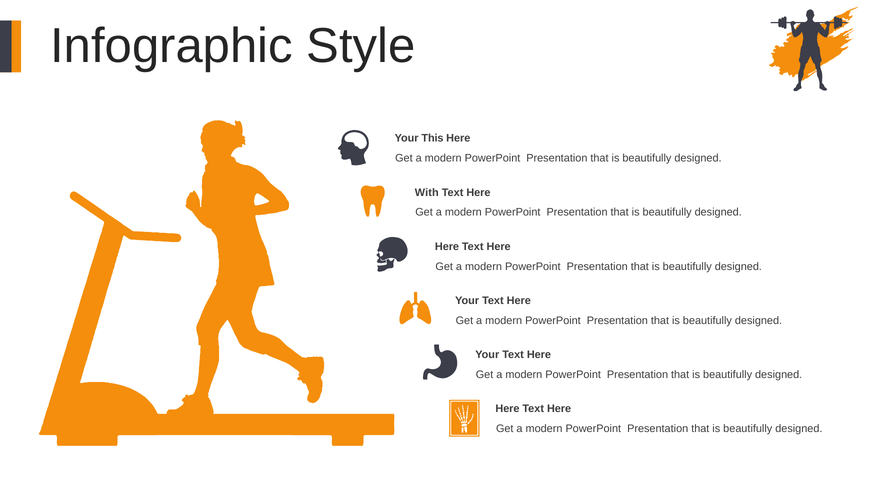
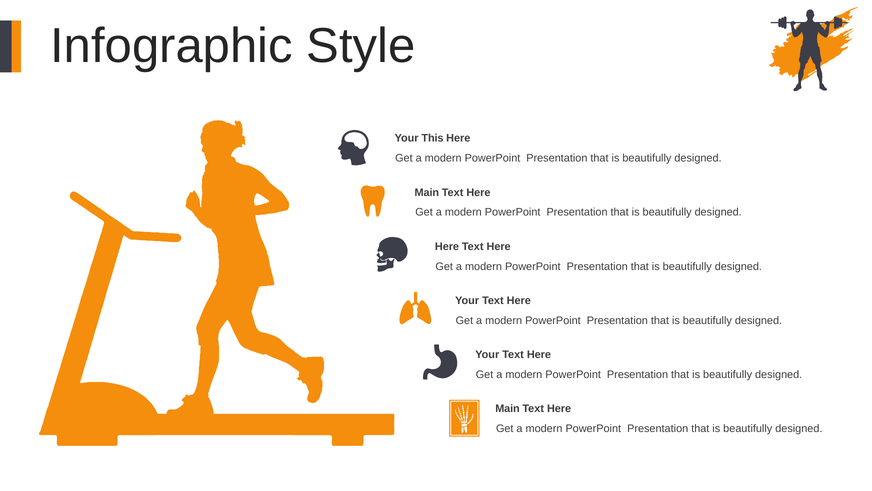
With at (427, 192): With -> Main
Here at (507, 408): Here -> Main
